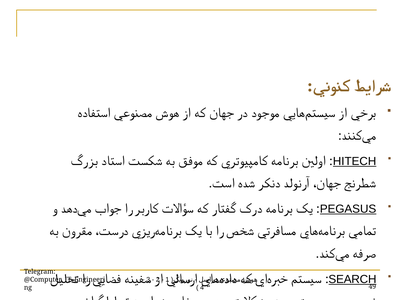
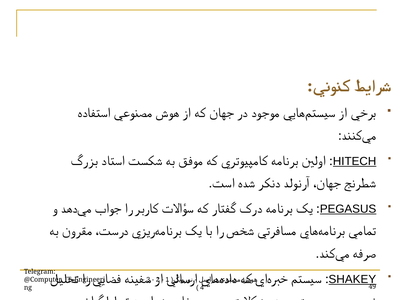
SEARCH: SEARCH -> SHAKEY
